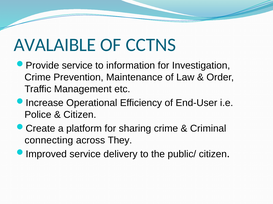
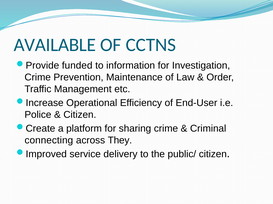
AVALAIBLE: AVALAIBLE -> AVAILABLE
service at (77, 66): service -> funded
